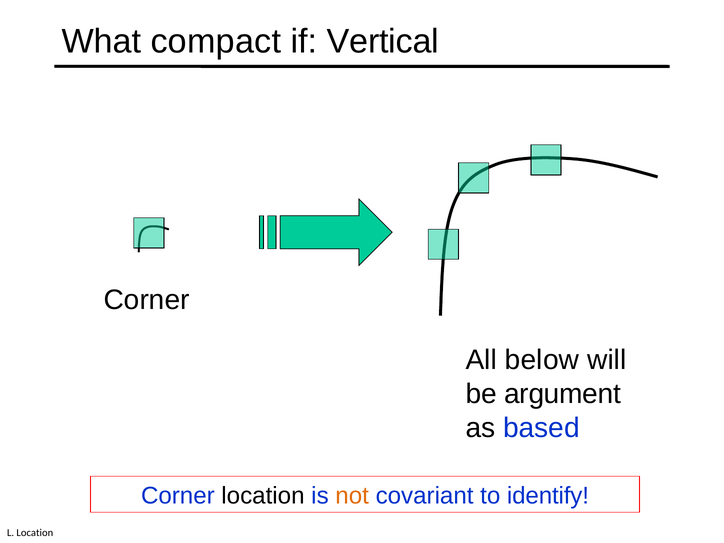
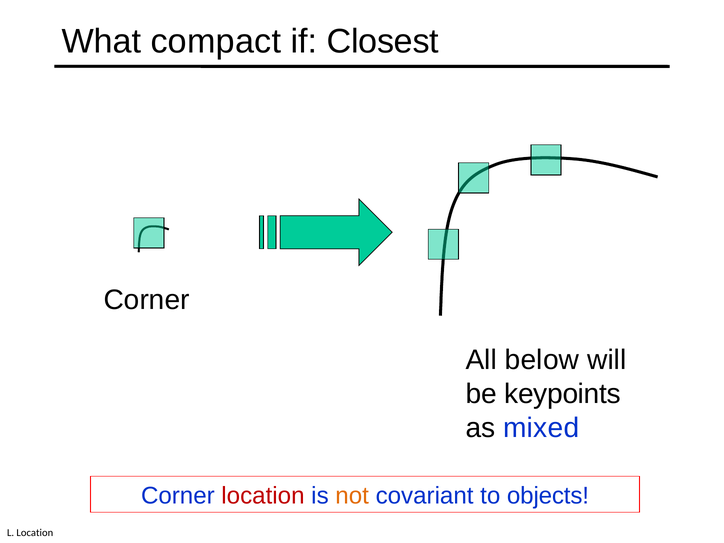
Vertical: Vertical -> Closest
argument: argument -> keypoints
based: based -> mixed
location at (263, 496) colour: black -> red
identify: identify -> objects
